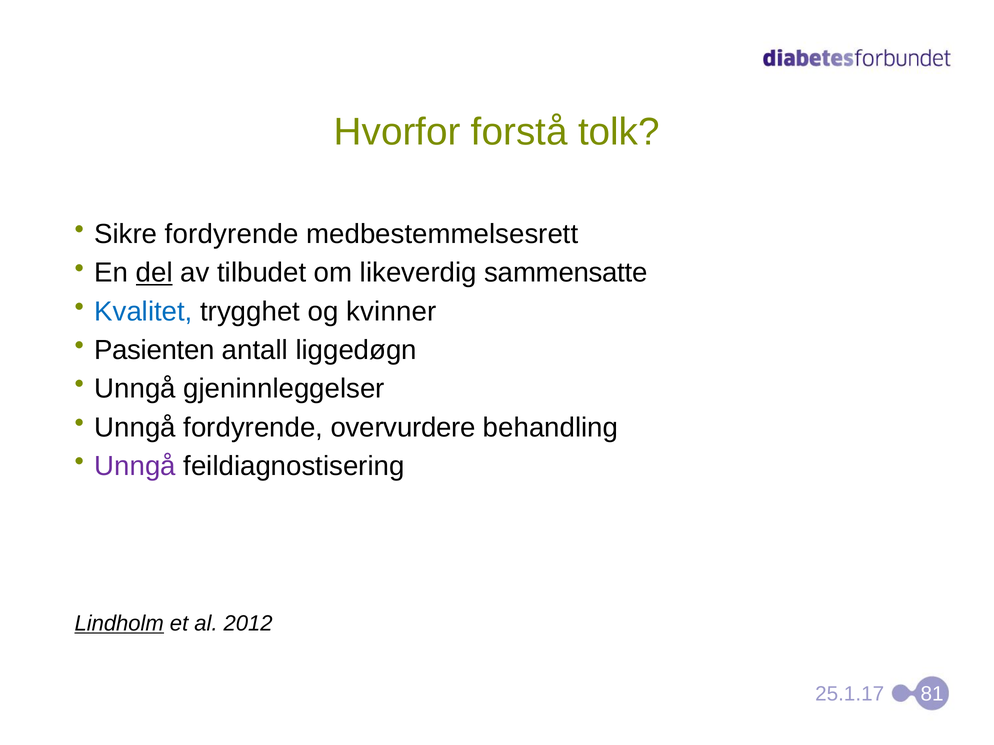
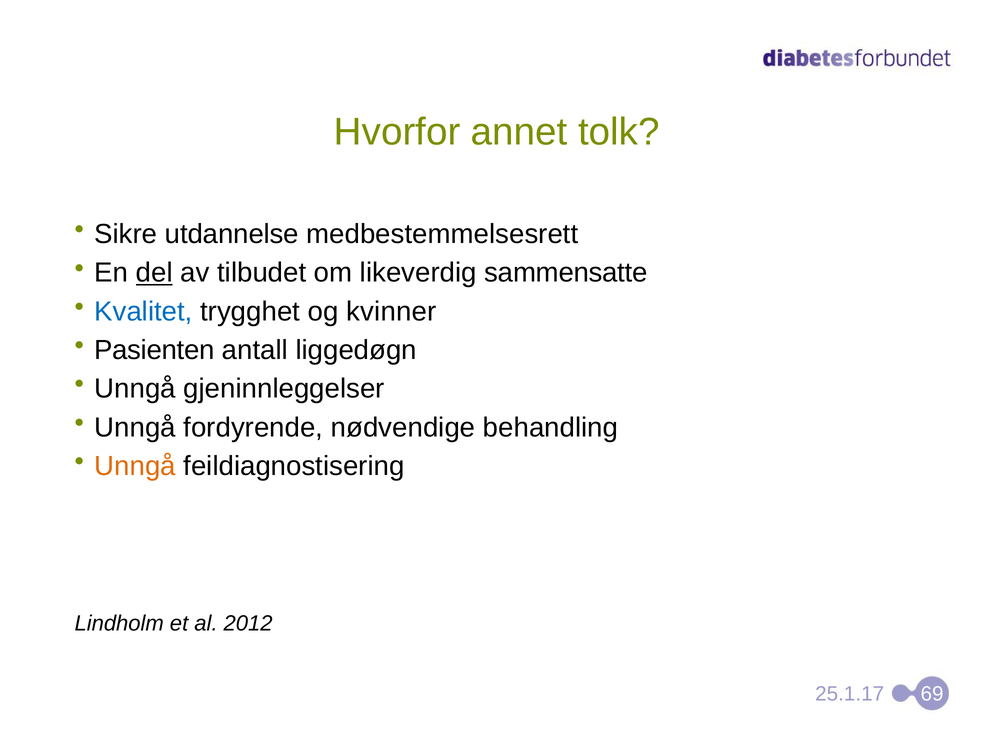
forstå: forstå -> annet
Sikre fordyrende: fordyrende -> utdannelse
overvurdere: overvurdere -> nødvendige
Unngå at (135, 466) colour: purple -> orange
Lindholm underline: present -> none
81: 81 -> 69
